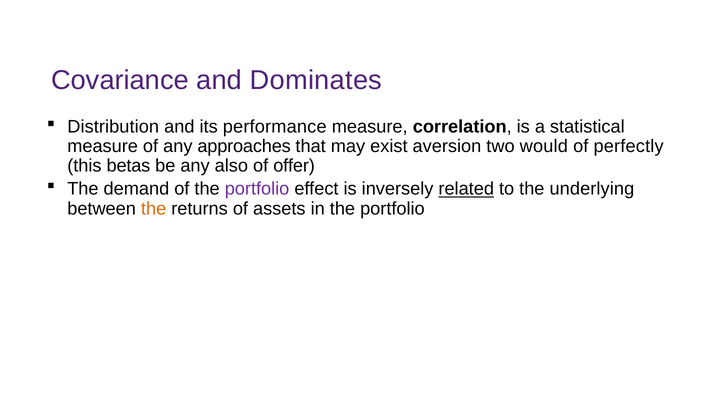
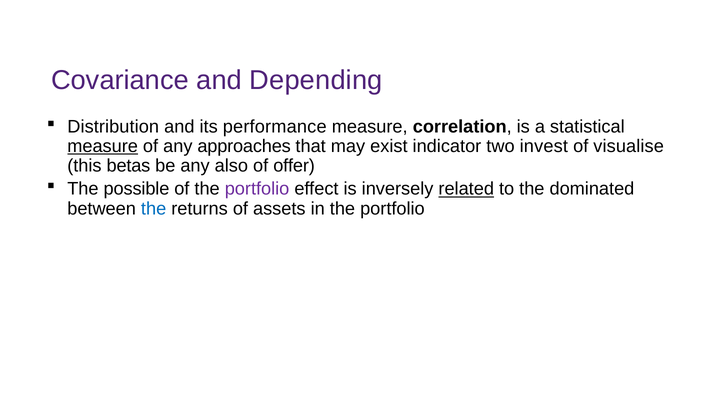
Dominates: Dominates -> Depending
measure at (103, 146) underline: none -> present
aversion: aversion -> indicator
would: would -> invest
perfectly: perfectly -> visualise
demand: demand -> possible
underlying: underlying -> dominated
the at (154, 209) colour: orange -> blue
